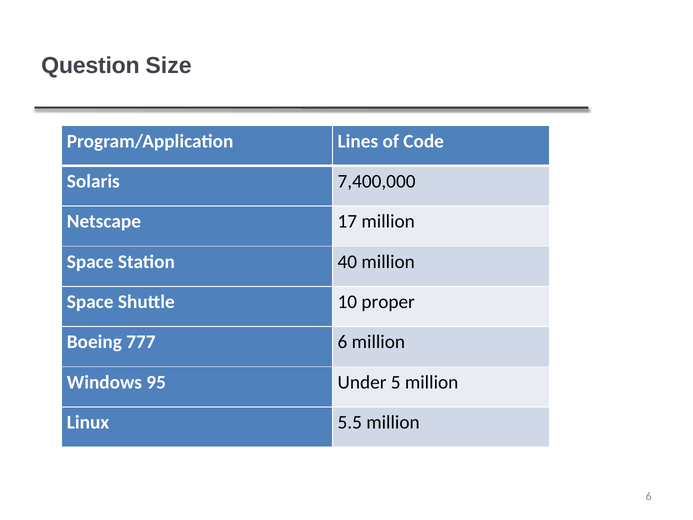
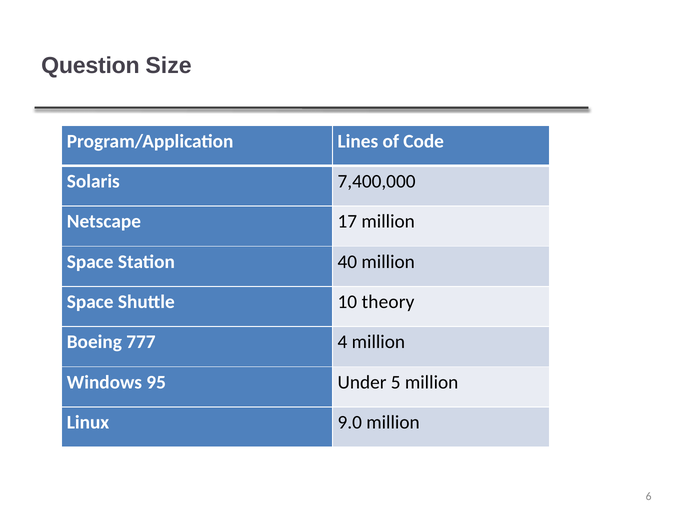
proper: proper -> theory
777 6: 6 -> 4
5.5: 5.5 -> 9.0
